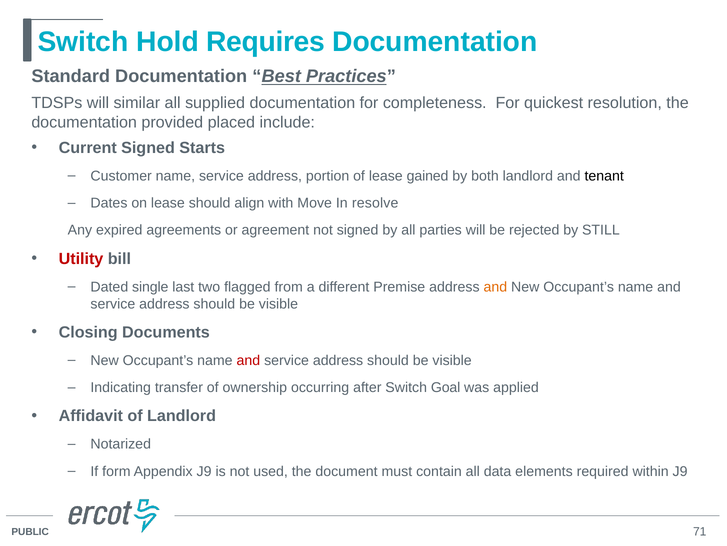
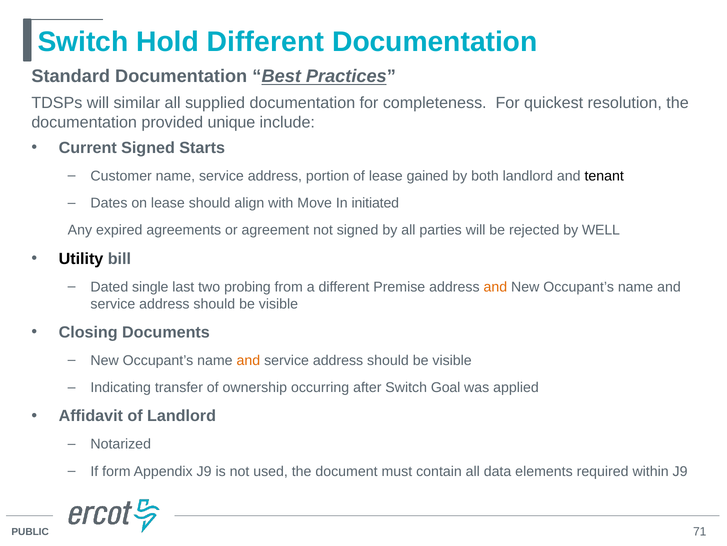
Hold Requires: Requires -> Different
placed: placed -> unique
resolve: resolve -> initiated
STILL: STILL -> WELL
Utility colour: red -> black
flagged: flagged -> probing
and at (248, 360) colour: red -> orange
